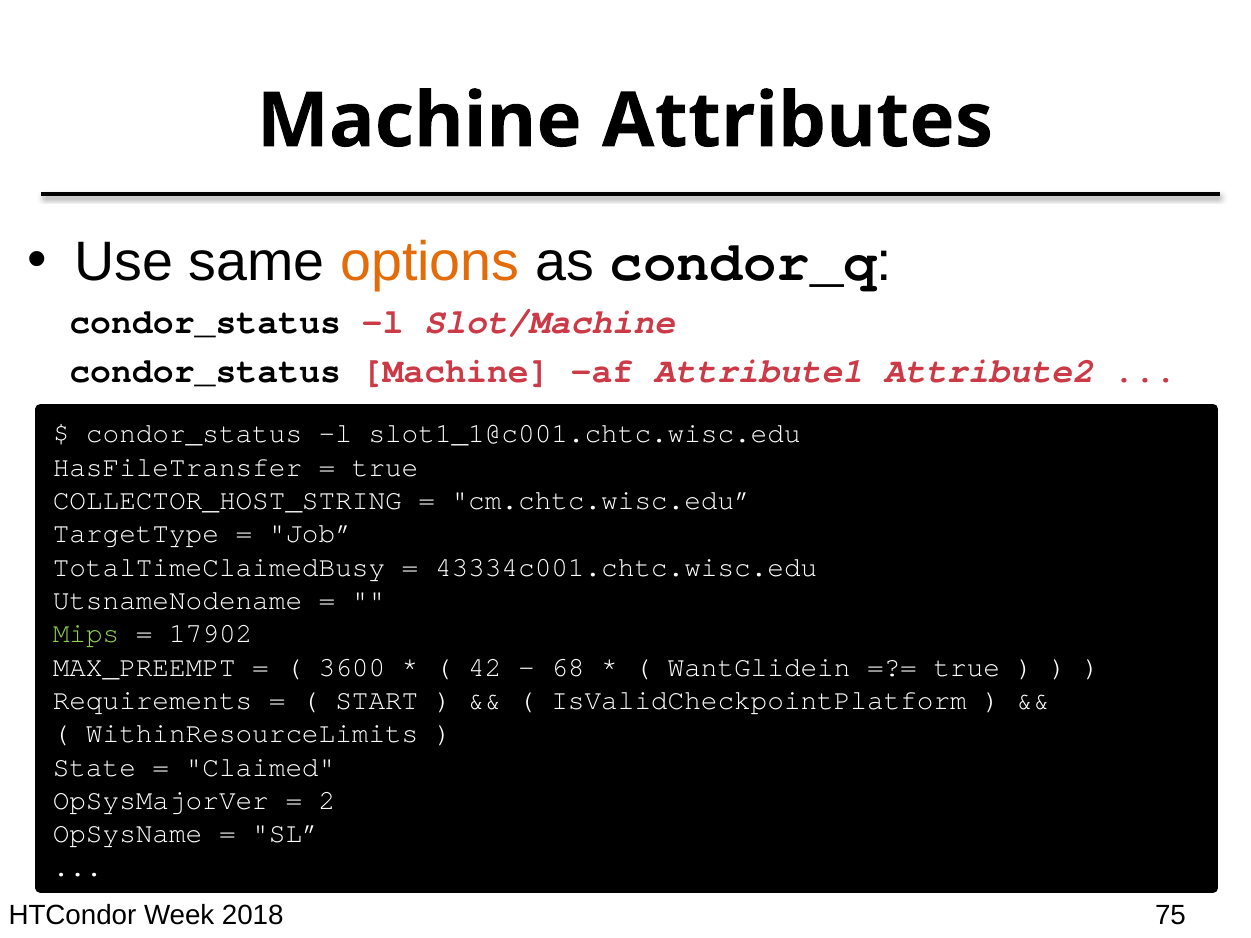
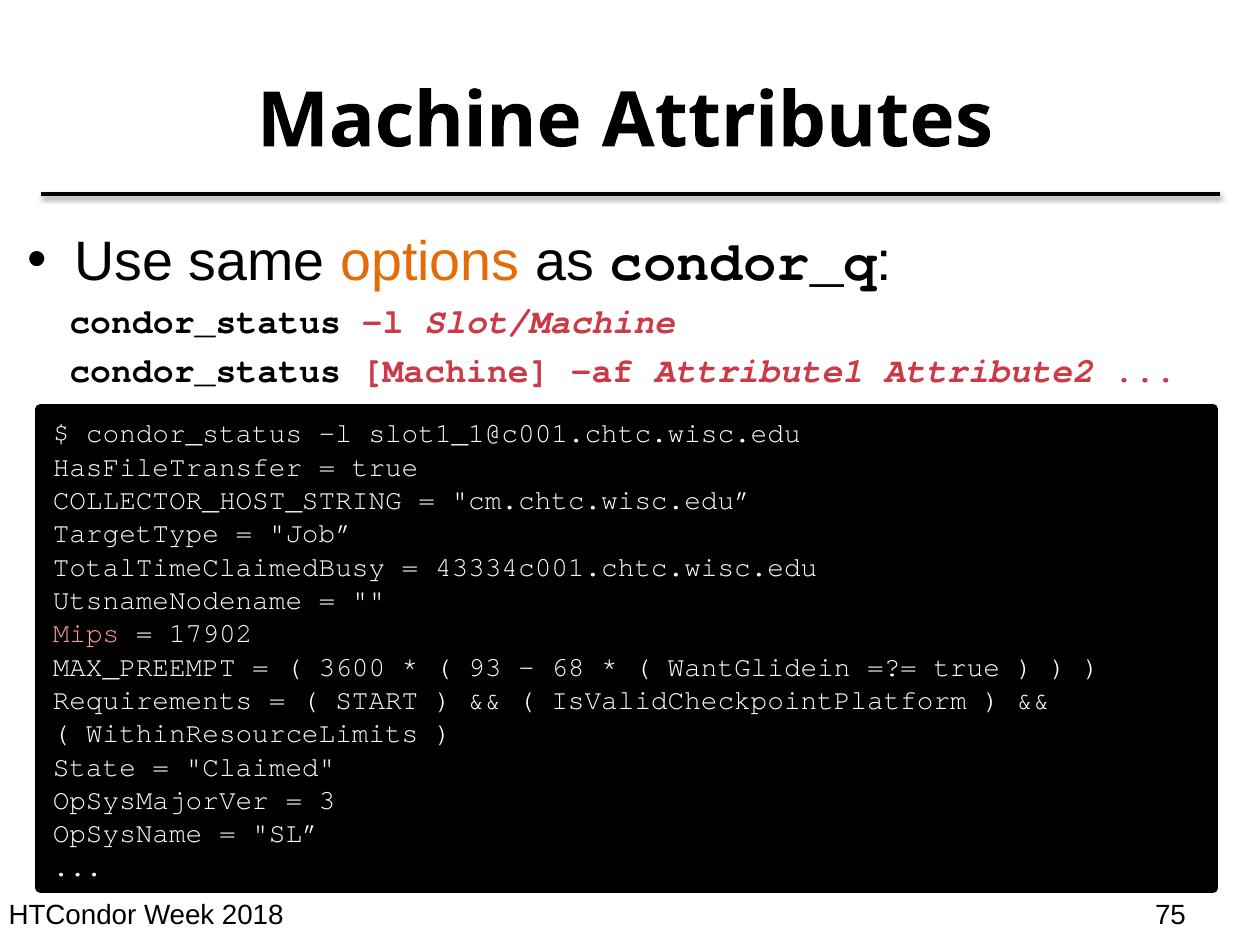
Mips colour: light green -> pink
42: 42 -> 93
2: 2 -> 3
